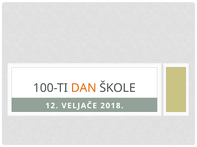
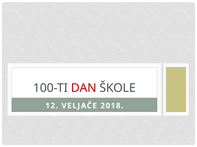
DAN colour: orange -> red
